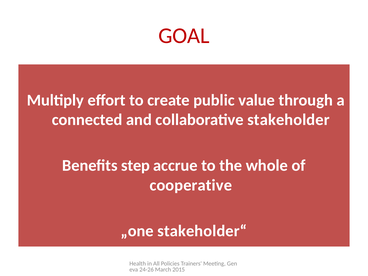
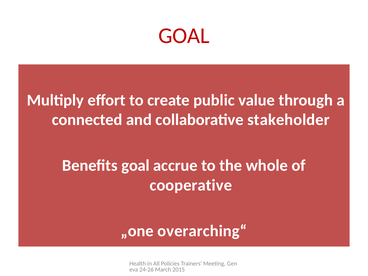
Benefits step: step -> goal
stakeholder“: stakeholder“ -> overarching“
